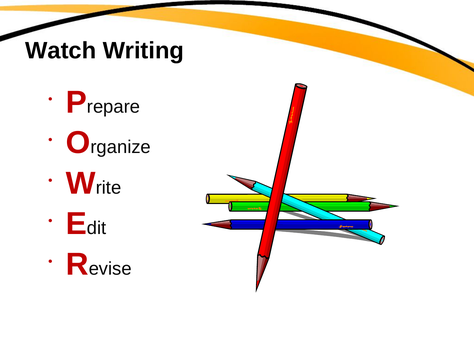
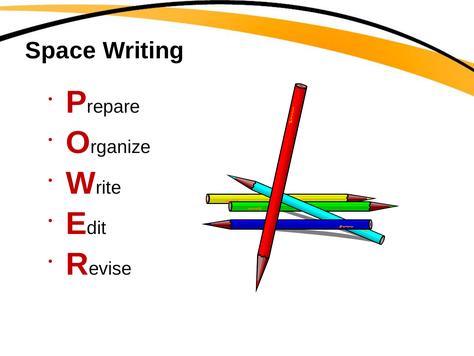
Watch: Watch -> Space
